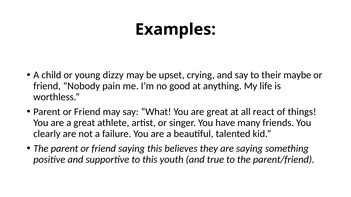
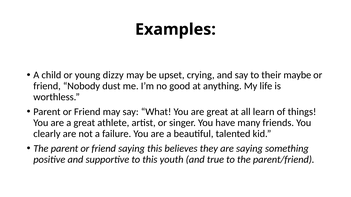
pain: pain -> dust
react: react -> learn
